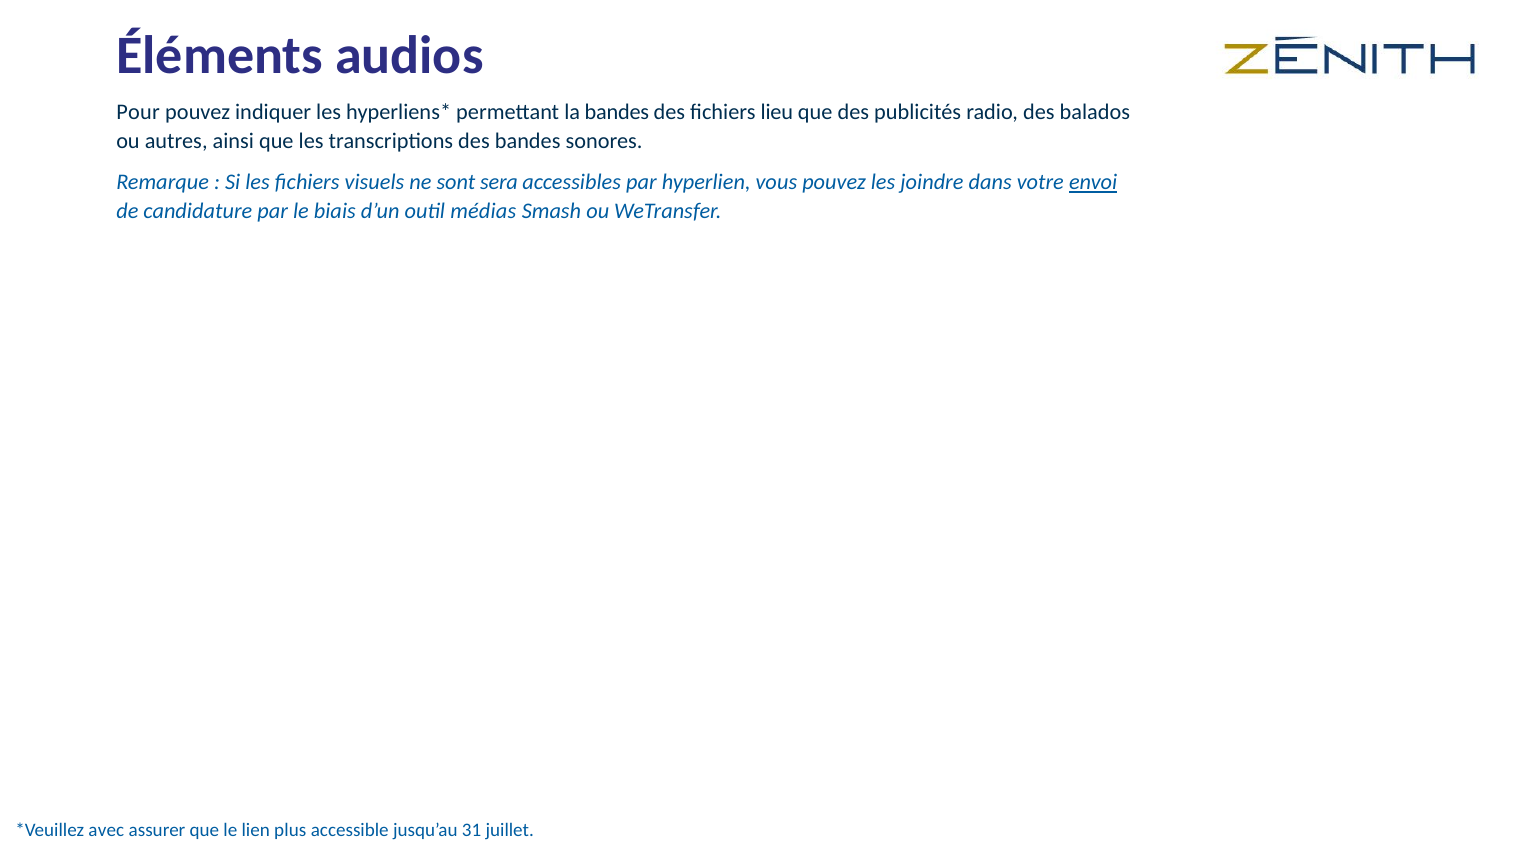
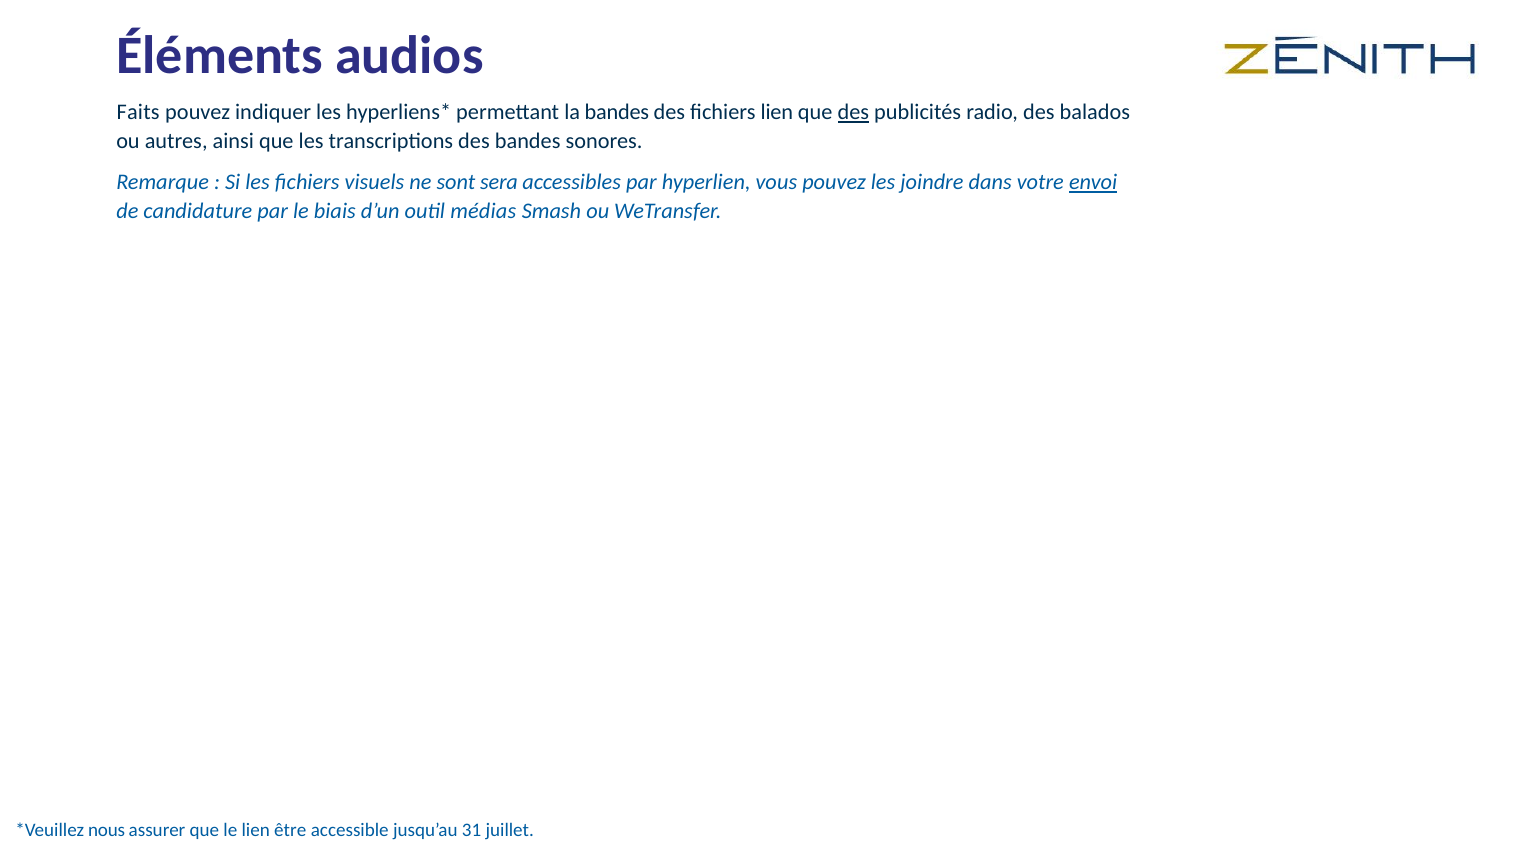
Pour: Pour -> Faits
fichiers lieu: lieu -> lien
des at (853, 112) underline: none -> present
avec: avec -> nous
plus: plus -> être
